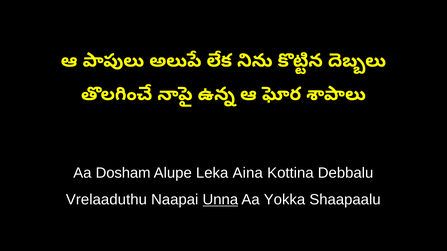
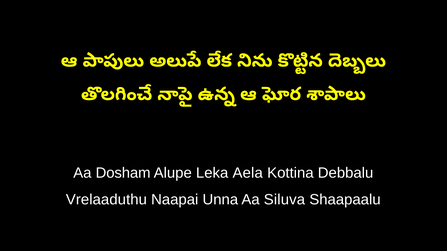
Aina: Aina -> Aela
Unna underline: present -> none
Yokka: Yokka -> Siluva
